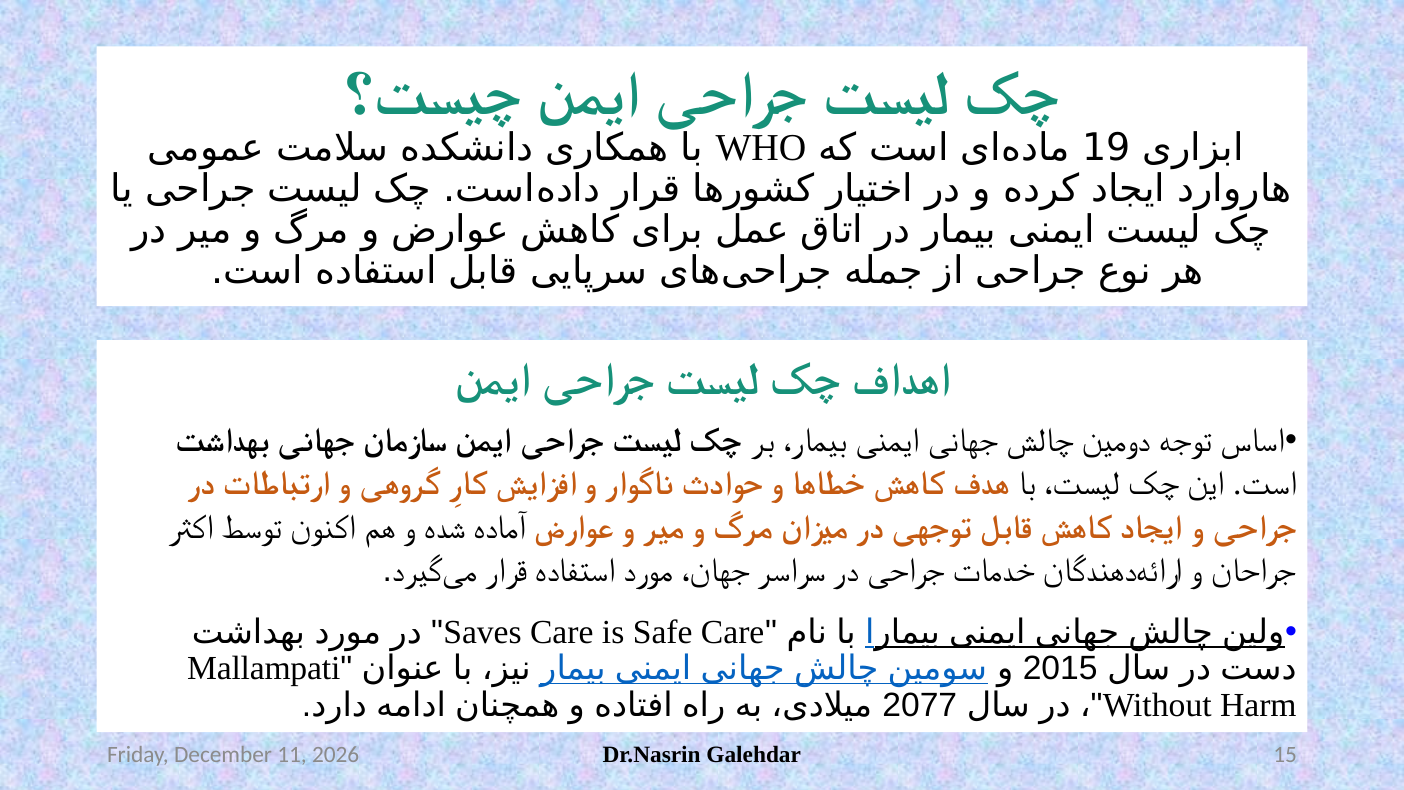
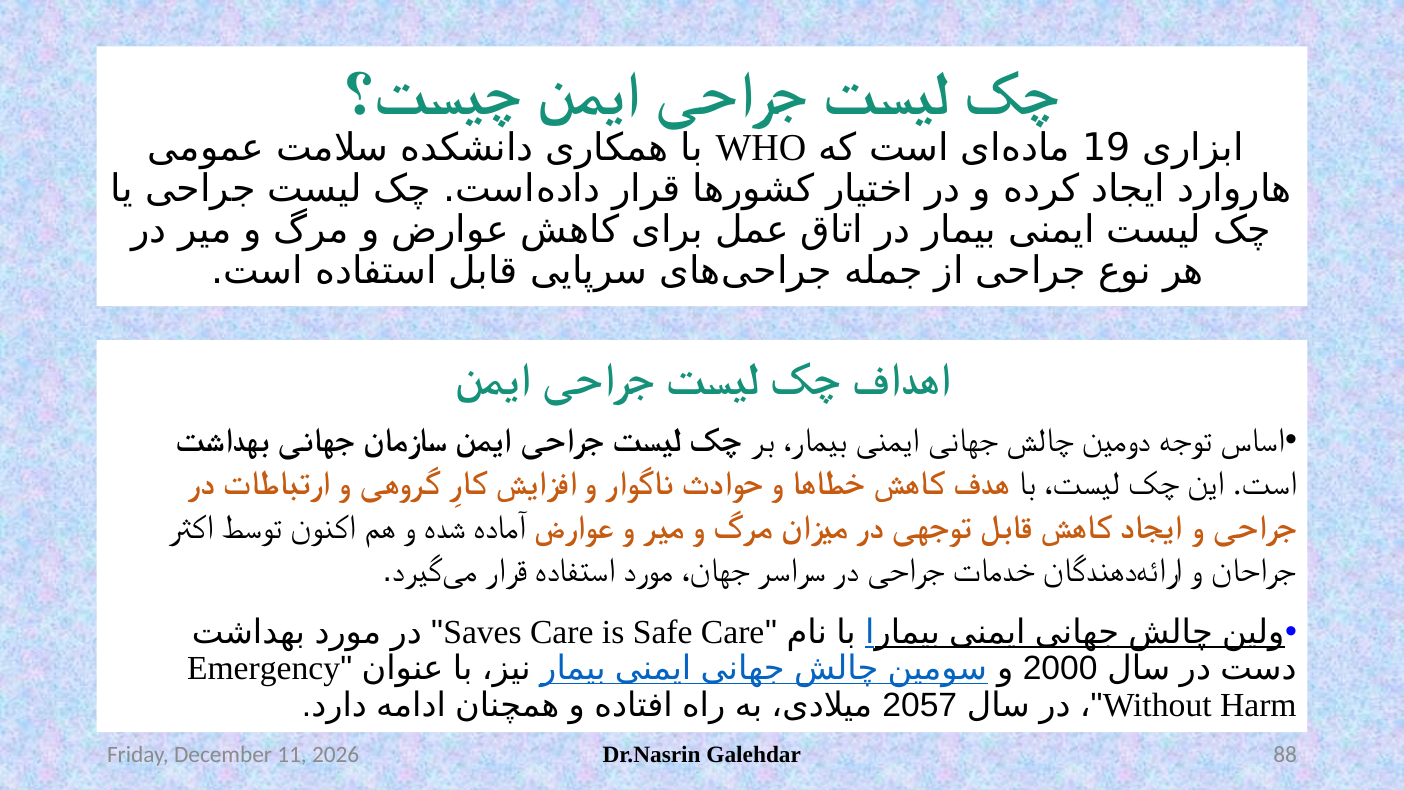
2015: 2015 -> 2000
Mallampati: Mallampati -> Emergency
2077: 2077 -> 2057
15: 15 -> 88
